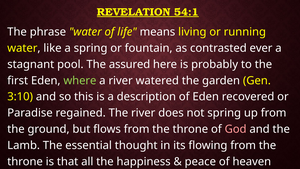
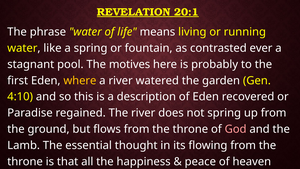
54:1: 54:1 -> 20:1
assured: assured -> motives
where colour: light green -> yellow
3:10: 3:10 -> 4:10
